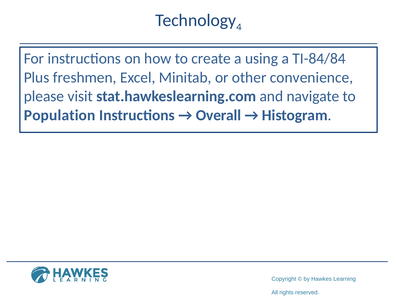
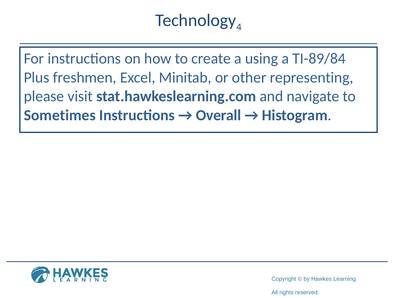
TI-84/84: TI-84/84 -> TI-89/84
convenience: convenience -> representing
Population: Population -> Sometimes
